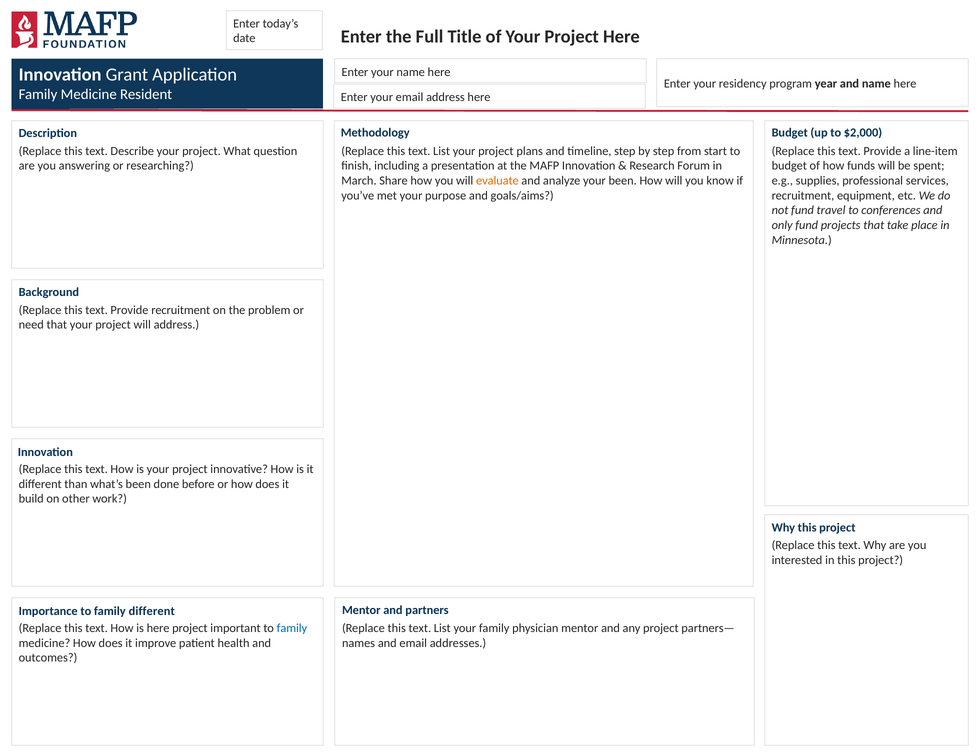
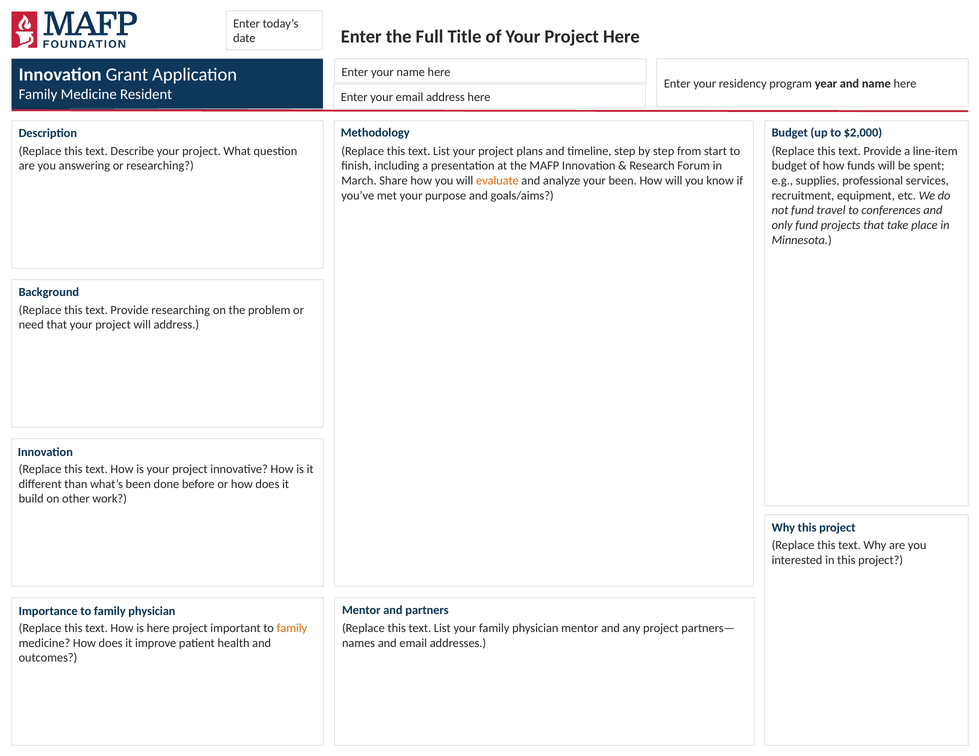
Provide recruitment: recruitment -> researching
to family different: different -> physician
family at (292, 629) colour: blue -> orange
